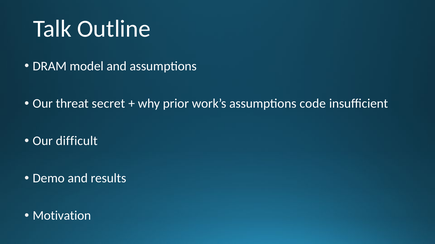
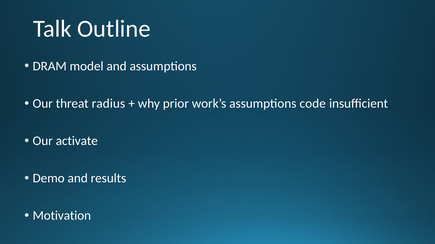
secret: secret -> radius
difficult: difficult -> activate
